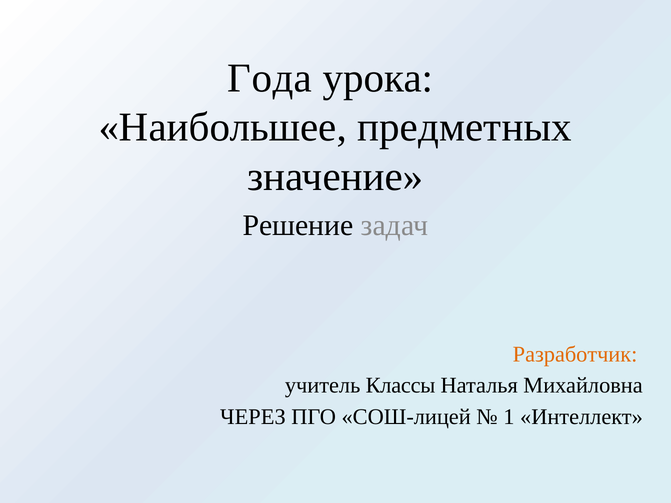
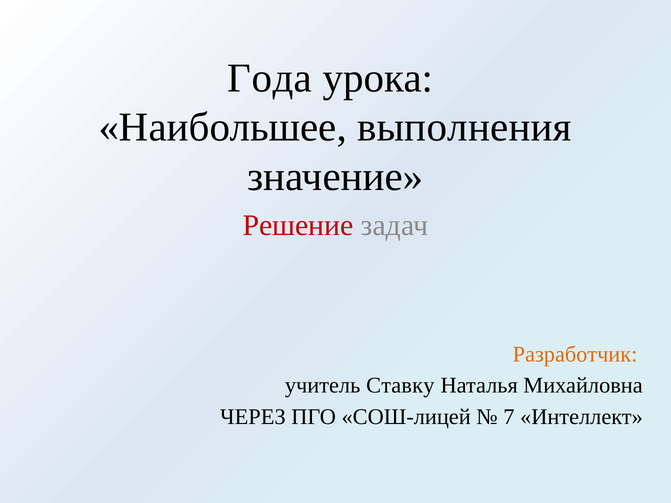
предметных: предметных -> выполнения
Решение colour: black -> red
Классы: Классы -> Ставку
1: 1 -> 7
